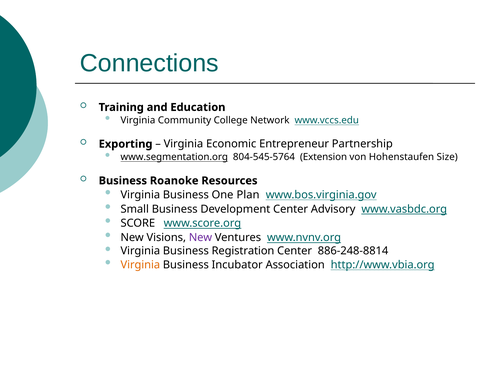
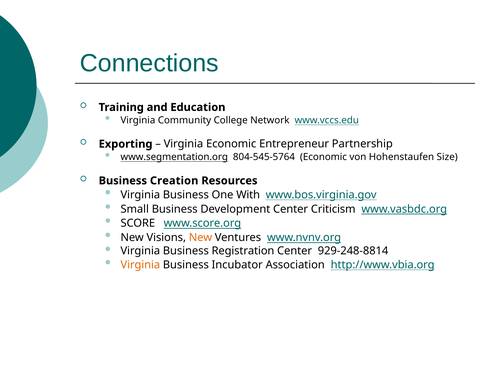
804-545-5764 Extension: Extension -> Economic
Roanoke: Roanoke -> Creation
Plan: Plan -> With
Advisory: Advisory -> Criticism
New at (200, 238) colour: purple -> orange
886-248-8814: 886-248-8814 -> 929-248-8814
